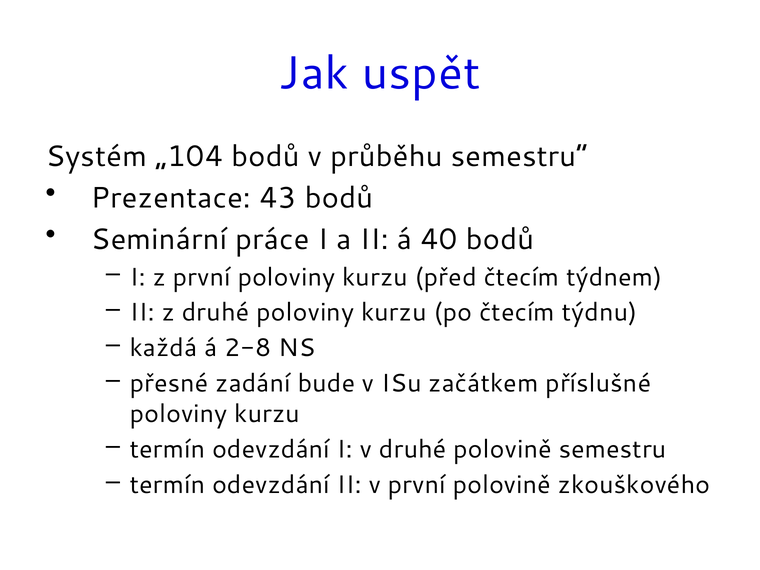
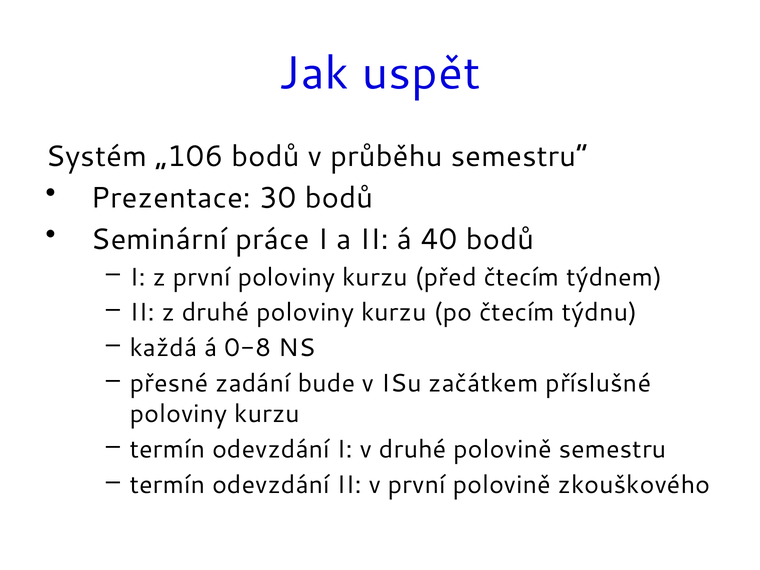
„104: „104 -> „106
43: 43 -> 30
2-8: 2-8 -> 0-8
